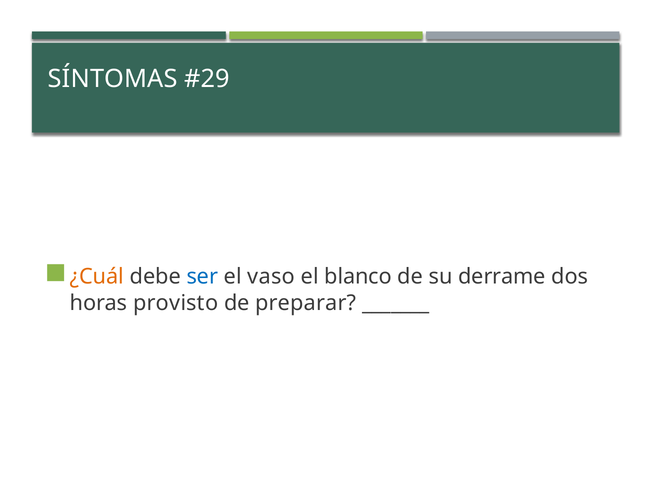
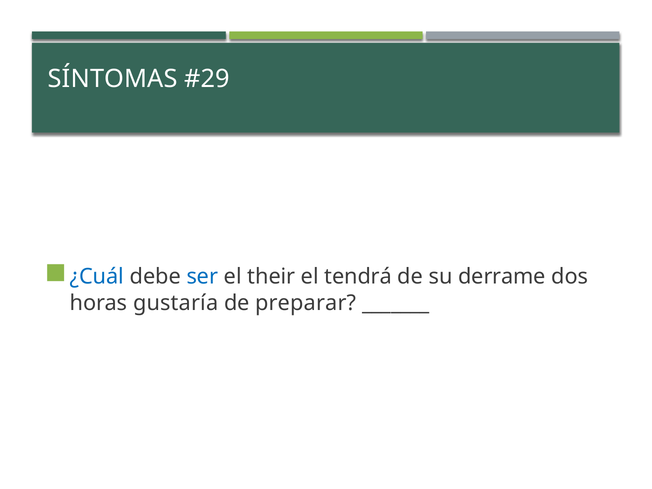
¿Cuál colour: orange -> blue
vaso: vaso -> their
blanco: blanco -> tendrá
provisto: provisto -> gustaría
